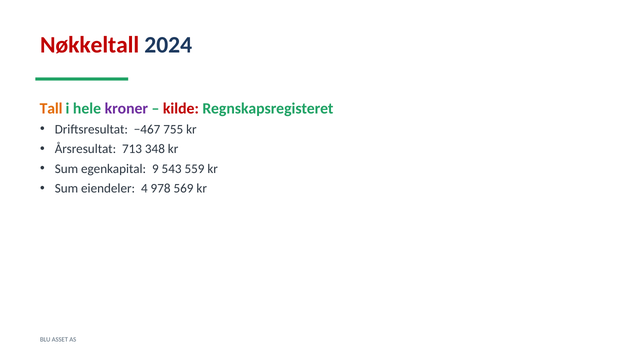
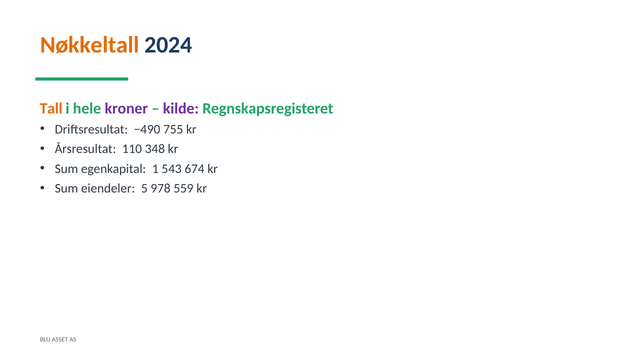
Nøkkeltall colour: red -> orange
kilde colour: red -> purple
−467: −467 -> −490
713: 713 -> 110
9: 9 -> 1
559: 559 -> 674
4: 4 -> 5
569: 569 -> 559
